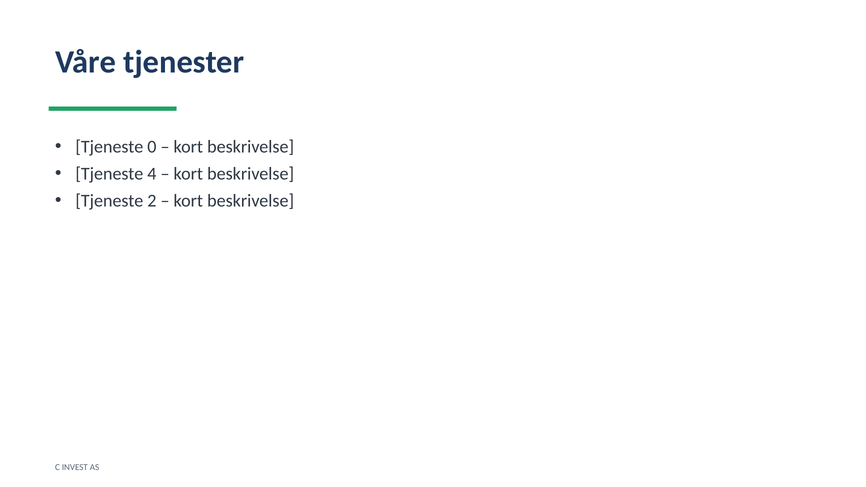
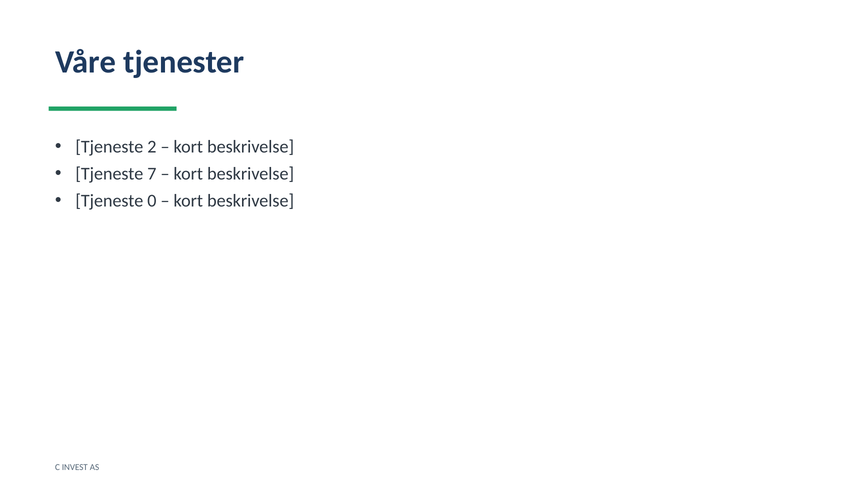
0: 0 -> 2
4: 4 -> 7
2: 2 -> 0
